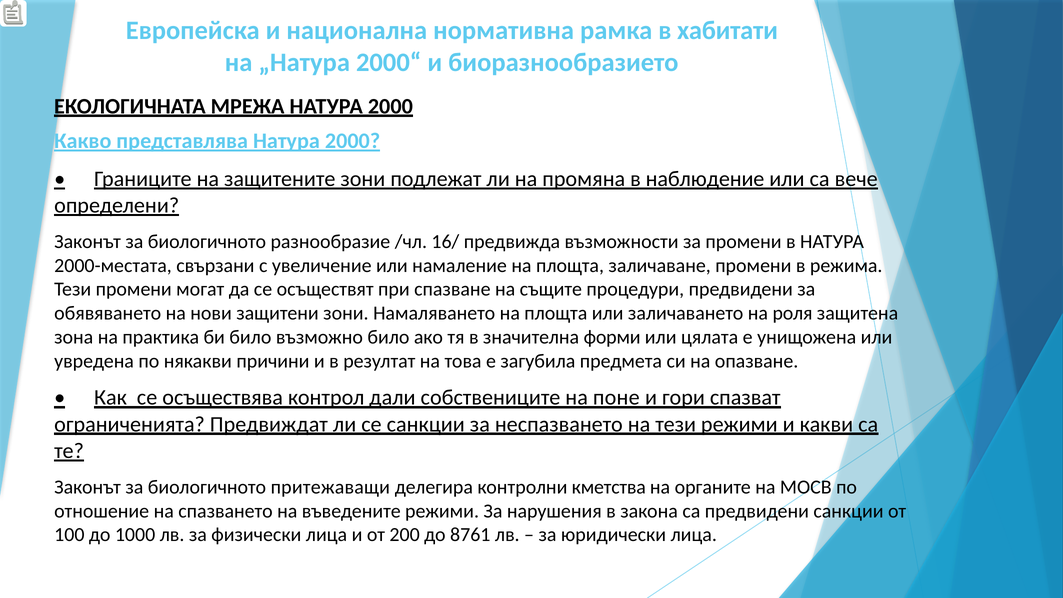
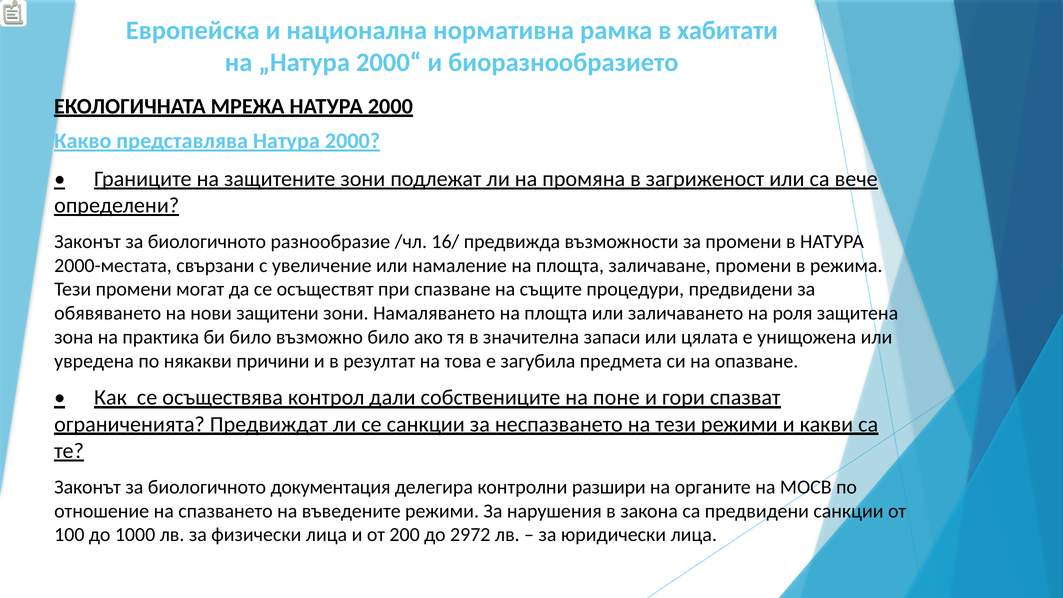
наблюдение: наблюдение -> загриженост
форми: форми -> запаси
притежаващи: притежаващи -> документация
кметства: кметства -> разшири
8761: 8761 -> 2972
